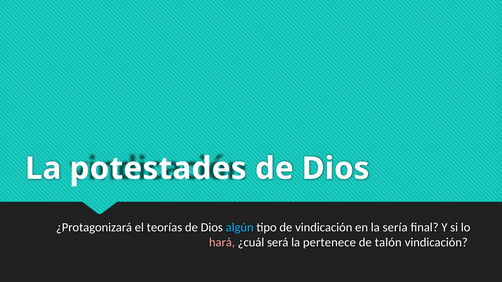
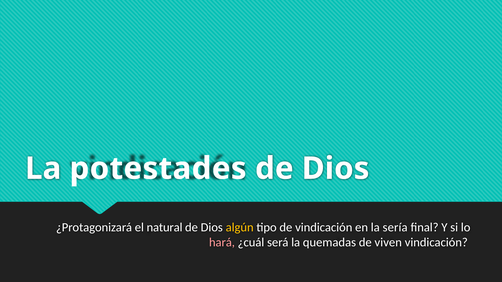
teorías: teorías -> natural
algún colour: light blue -> yellow
pertenece: pertenece -> quemadas
talón: talón -> viven
